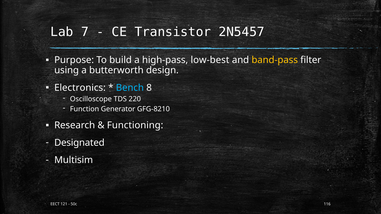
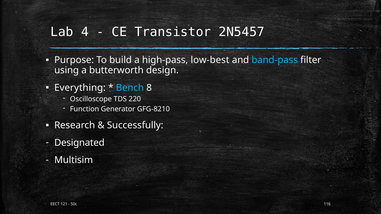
7: 7 -> 4
band-pass colour: yellow -> light blue
Electronics: Electronics -> Everything
Functioning: Functioning -> Successfully
